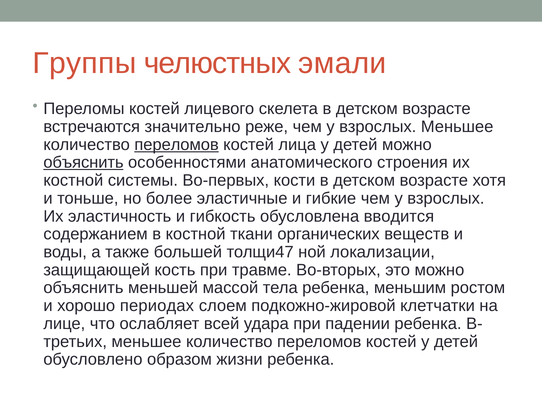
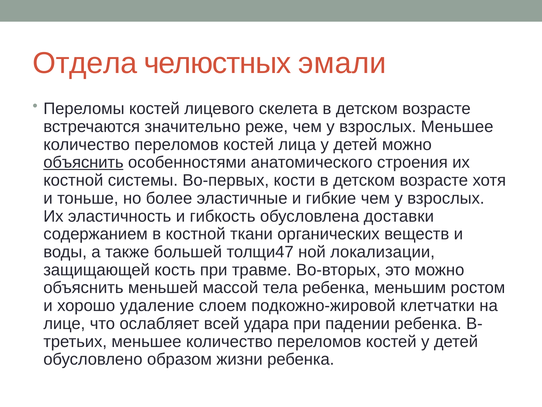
Группы: Группы -> Отдела
переломов at (177, 144) underline: present -> none
вводится: вводится -> доставки
периодах: периодах -> удаление
